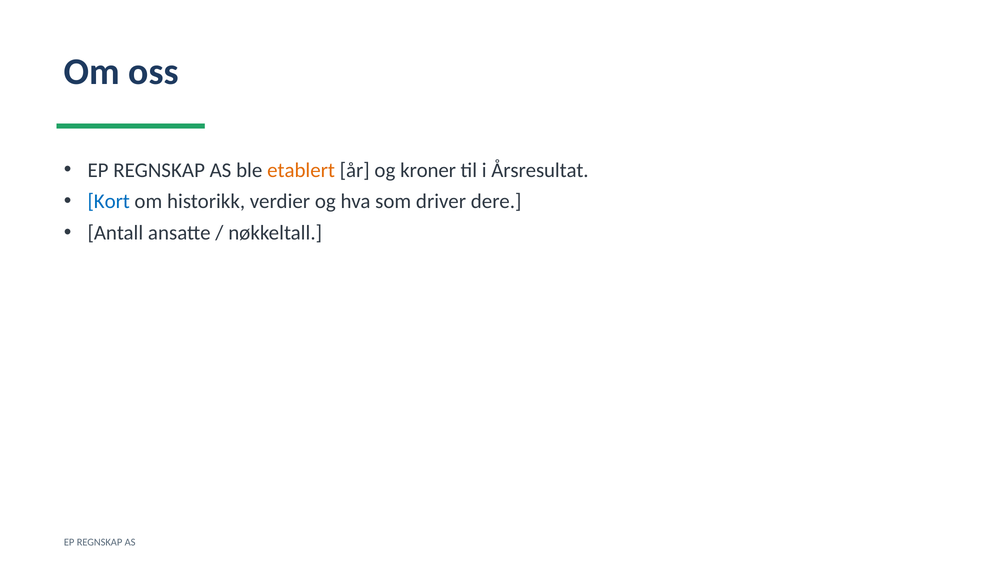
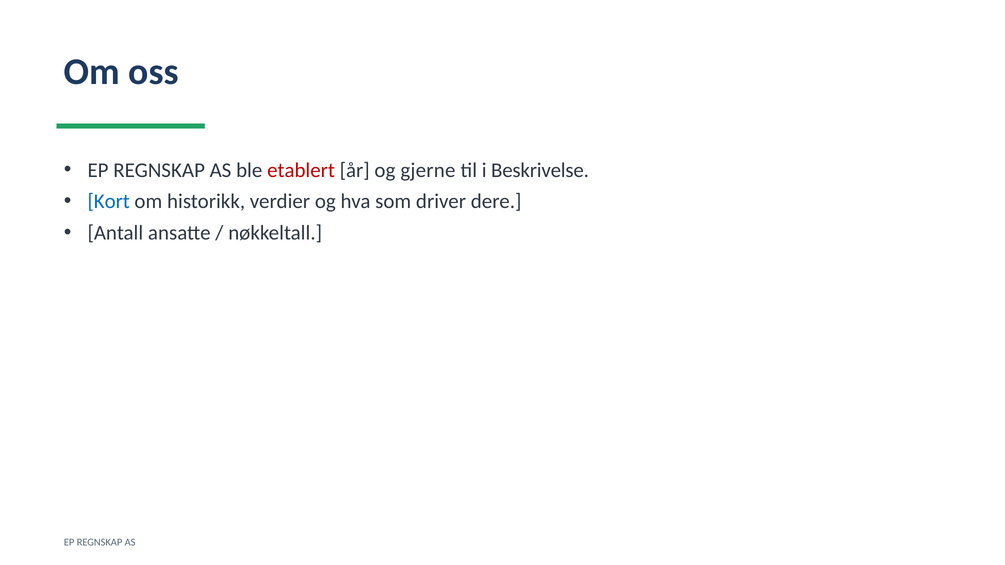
etablert colour: orange -> red
kroner: kroner -> gjerne
Årsresultat: Årsresultat -> Beskrivelse
